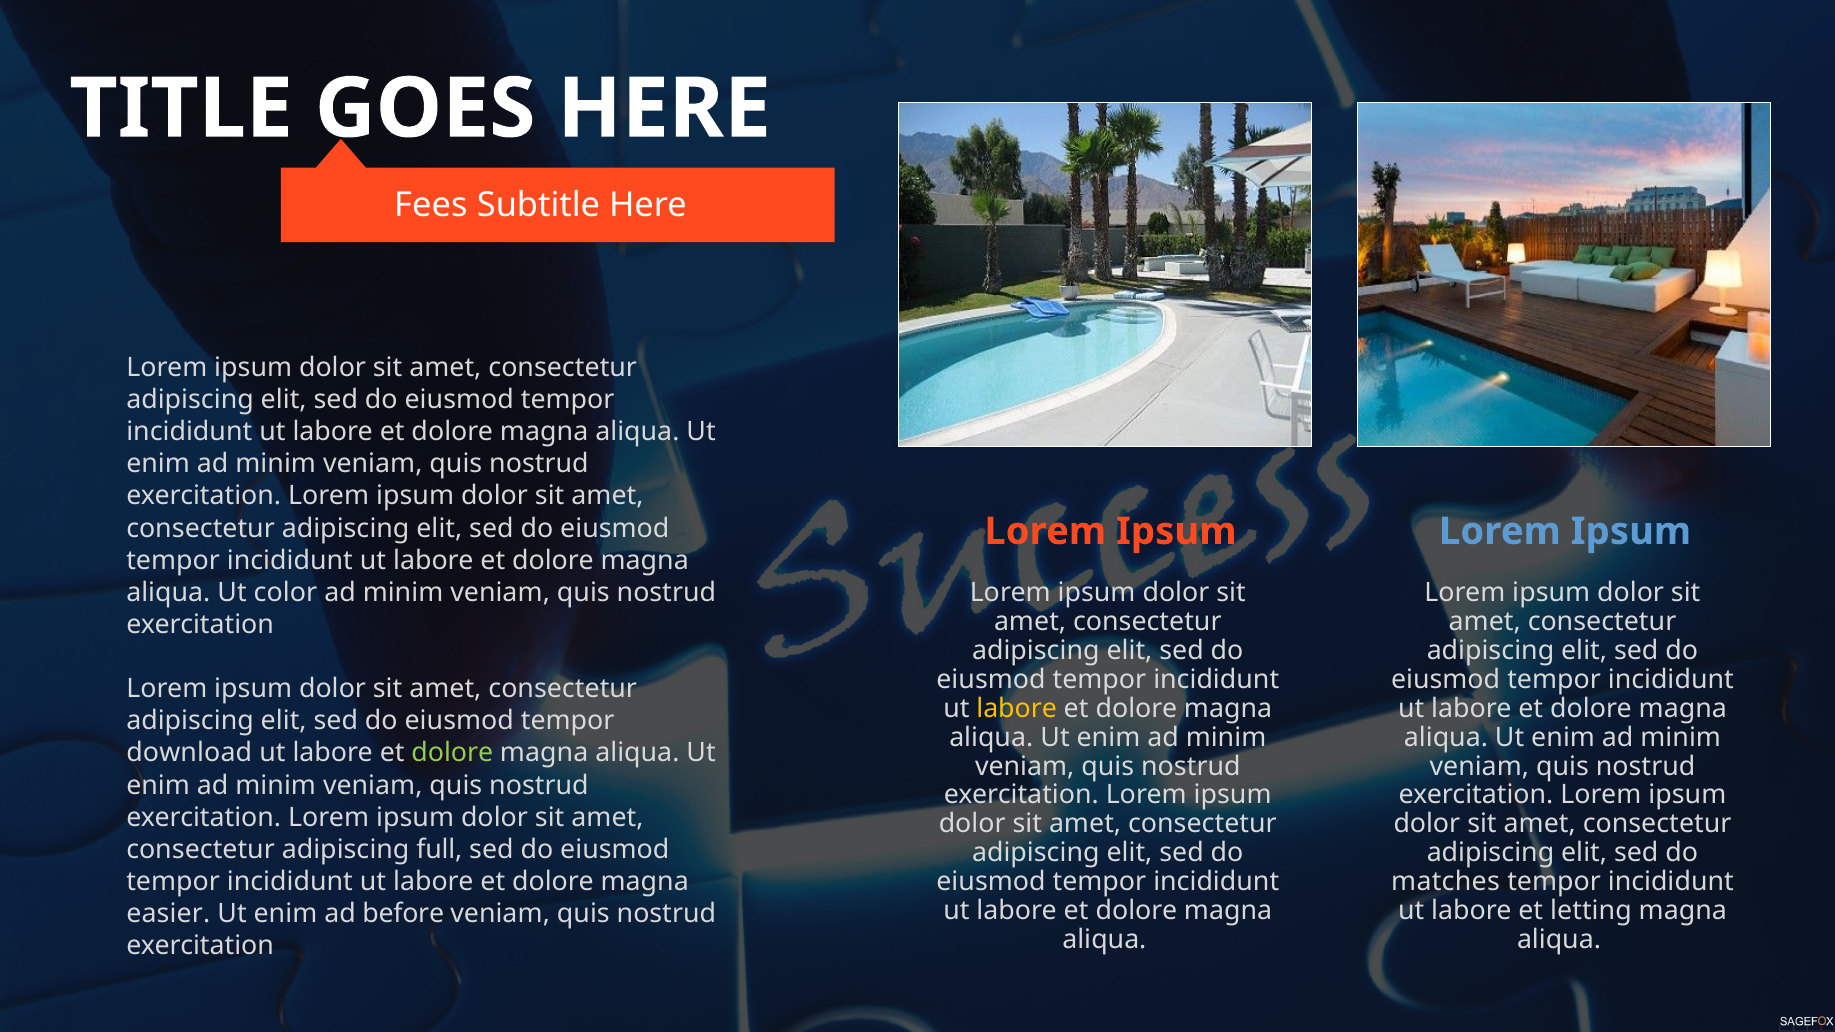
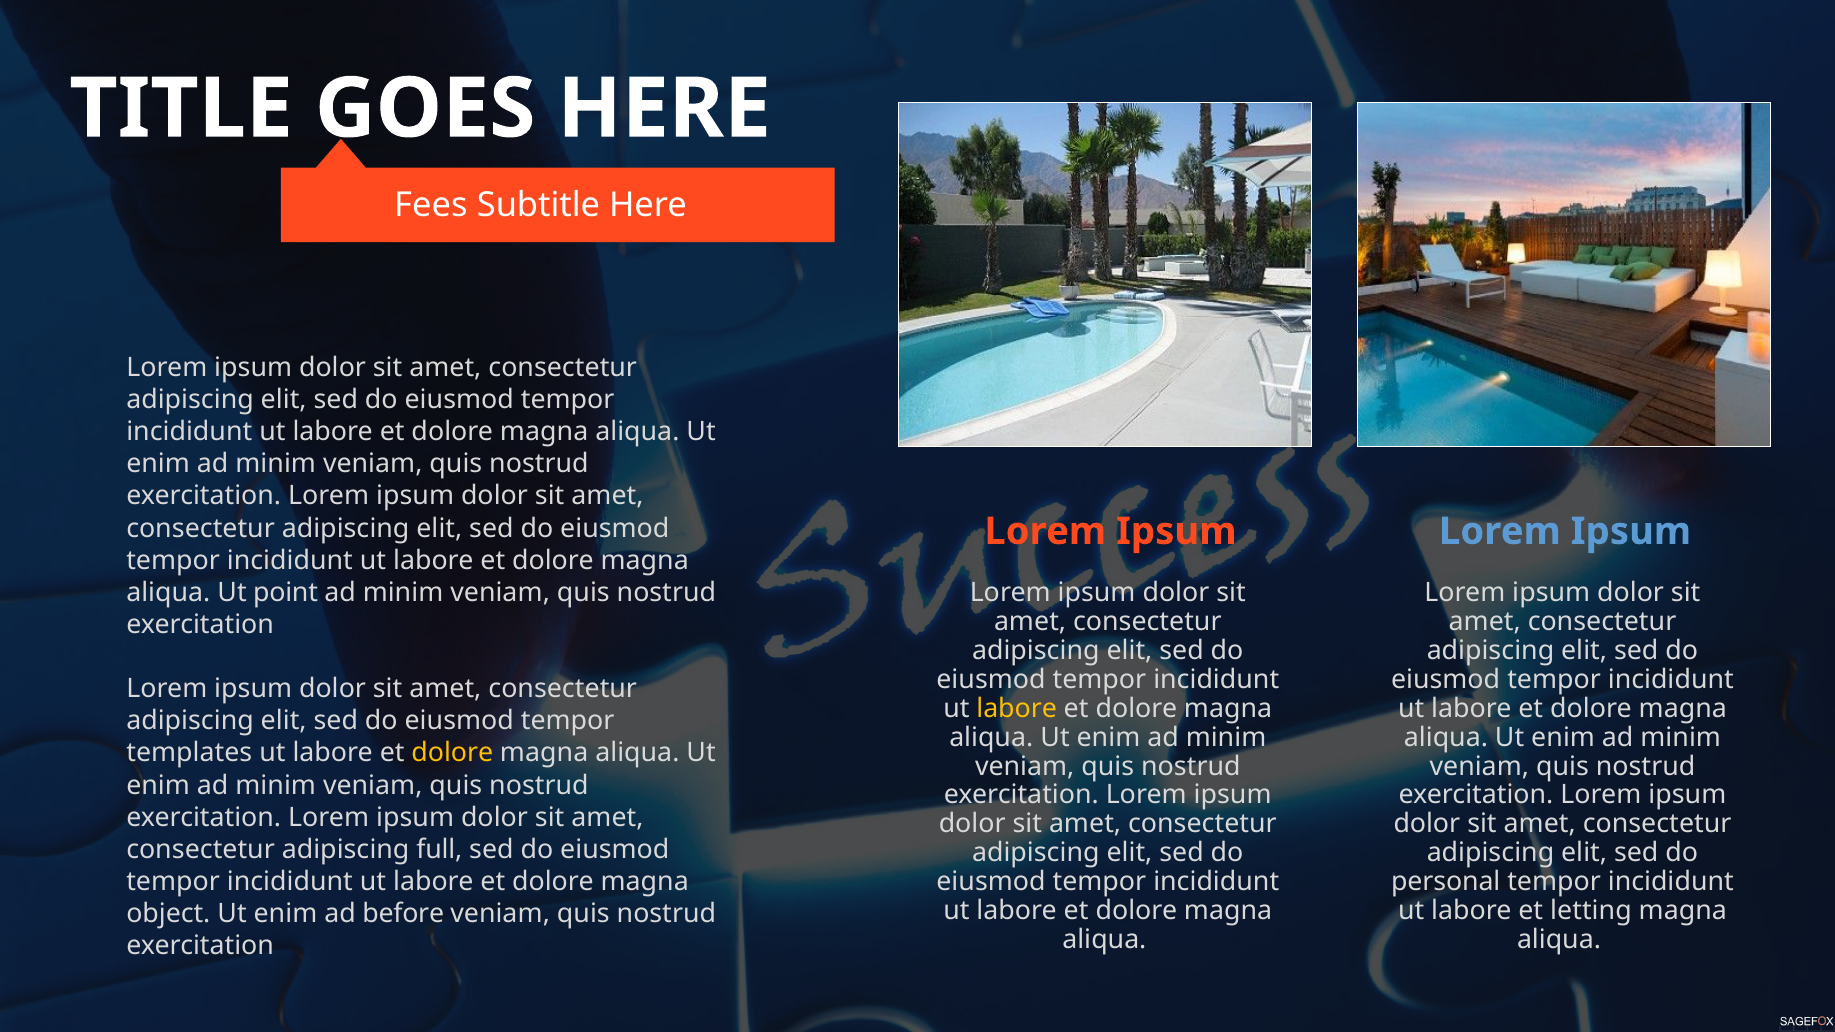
color: color -> point
download: download -> templates
dolore at (452, 753) colour: light green -> yellow
matches: matches -> personal
easier: easier -> object
